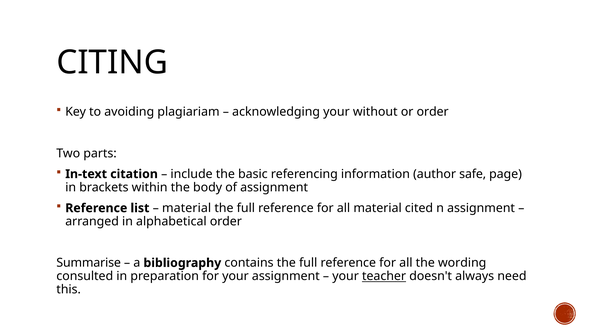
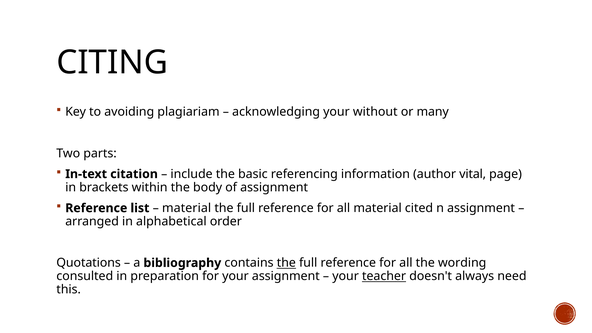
or order: order -> many
safe: safe -> vital
Summarise: Summarise -> Quotations
the at (286, 263) underline: none -> present
